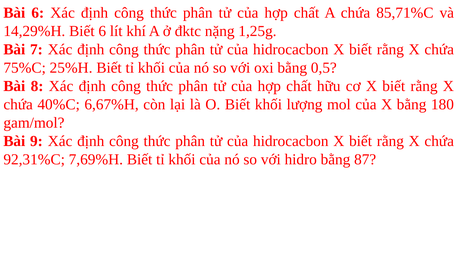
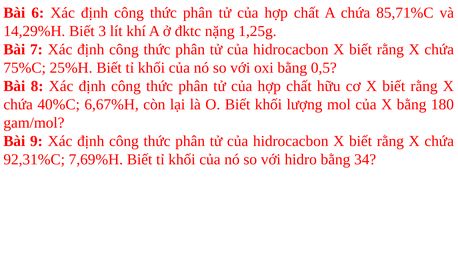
Biết 6: 6 -> 3
87: 87 -> 34
